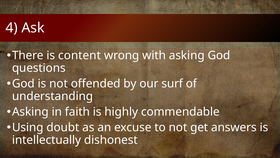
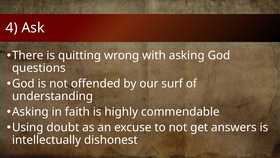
content: content -> quitting
